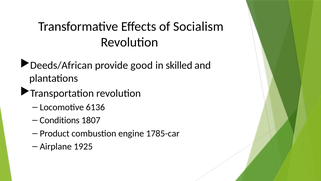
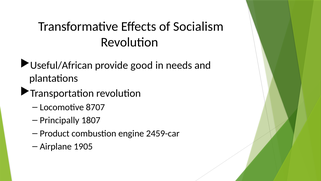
Deeds/African: Deeds/African -> Useful/African
skilled: skilled -> needs
6136: 6136 -> 8707
Conditions: Conditions -> Principally
1785-car: 1785-car -> 2459-car
1925: 1925 -> 1905
